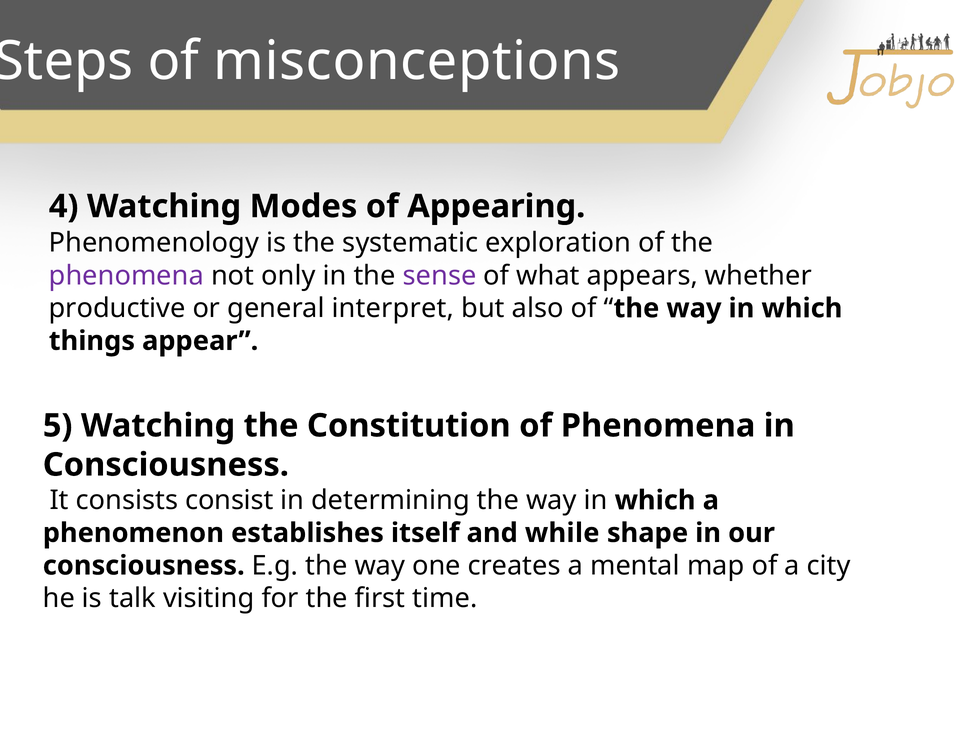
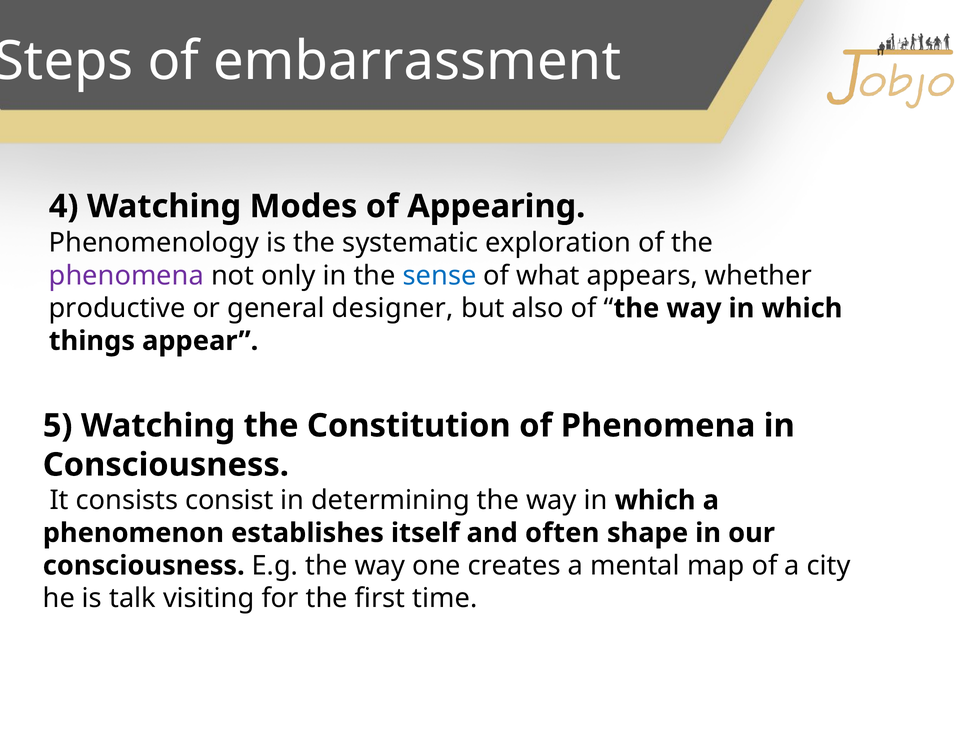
misconceptions: misconceptions -> embarrassment
sense colour: purple -> blue
interpret: interpret -> designer
while: while -> often
